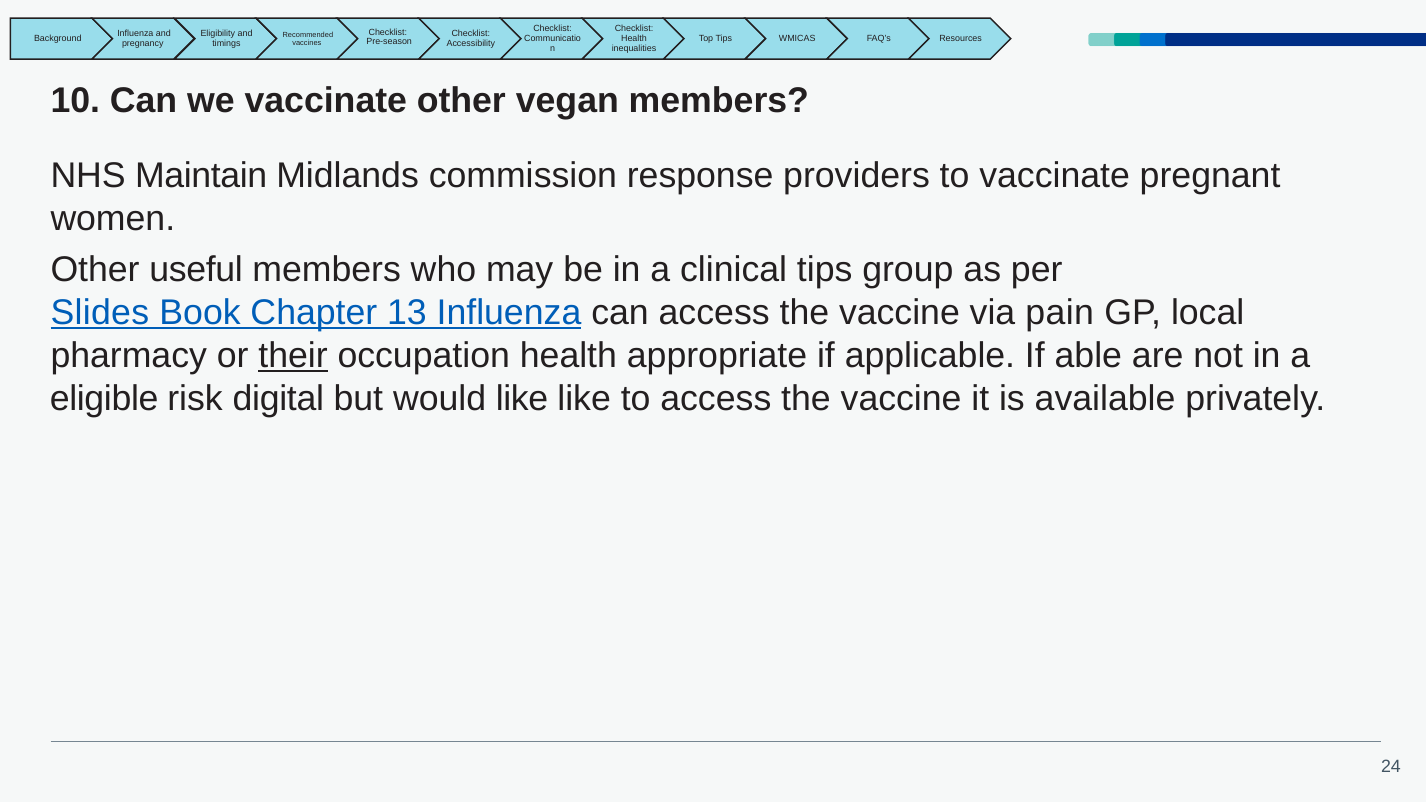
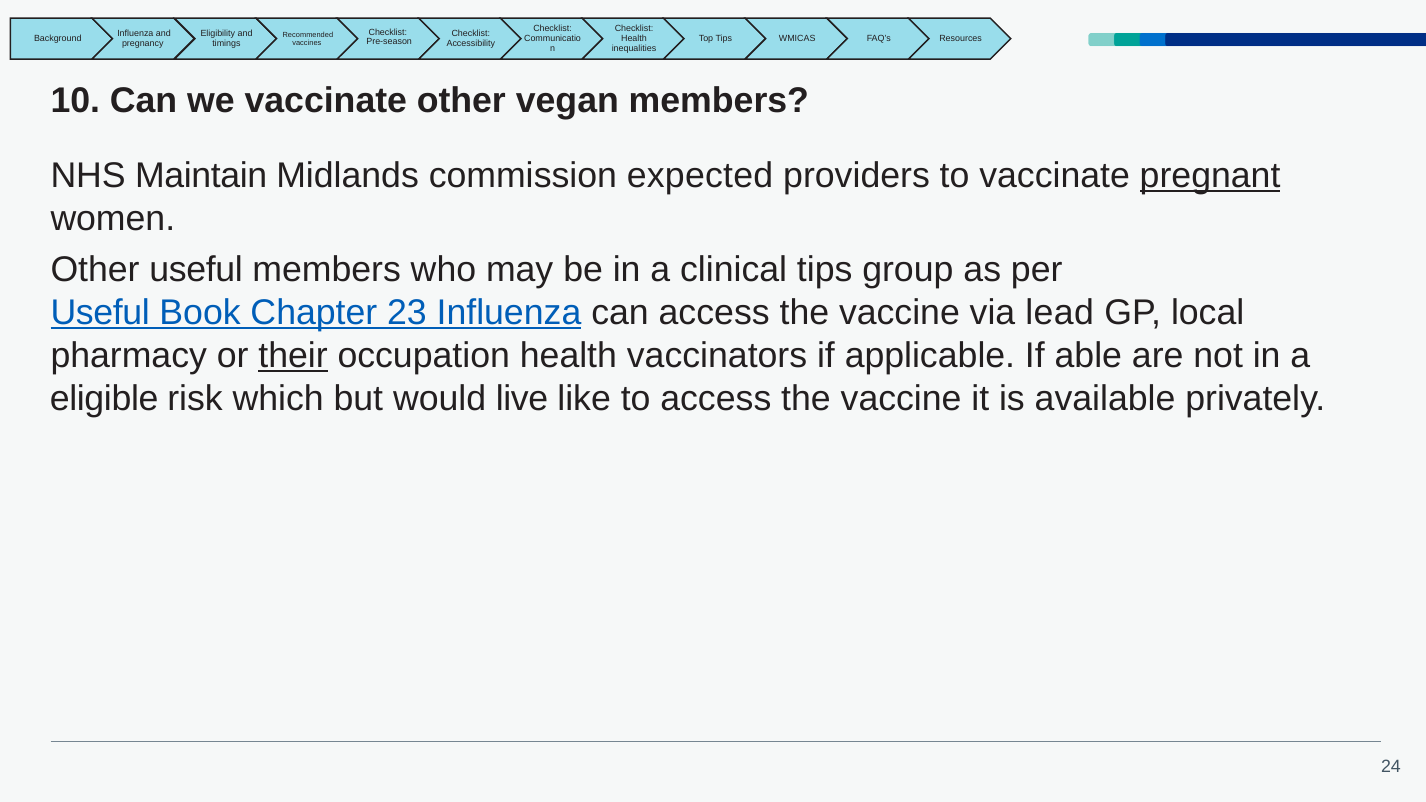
response: response -> expected
pregnant underline: none -> present
Slides at (100, 313): Slides -> Useful
13: 13 -> 23
pain: pain -> lead
appropriate: appropriate -> vaccinators
digital: digital -> which
would like: like -> live
